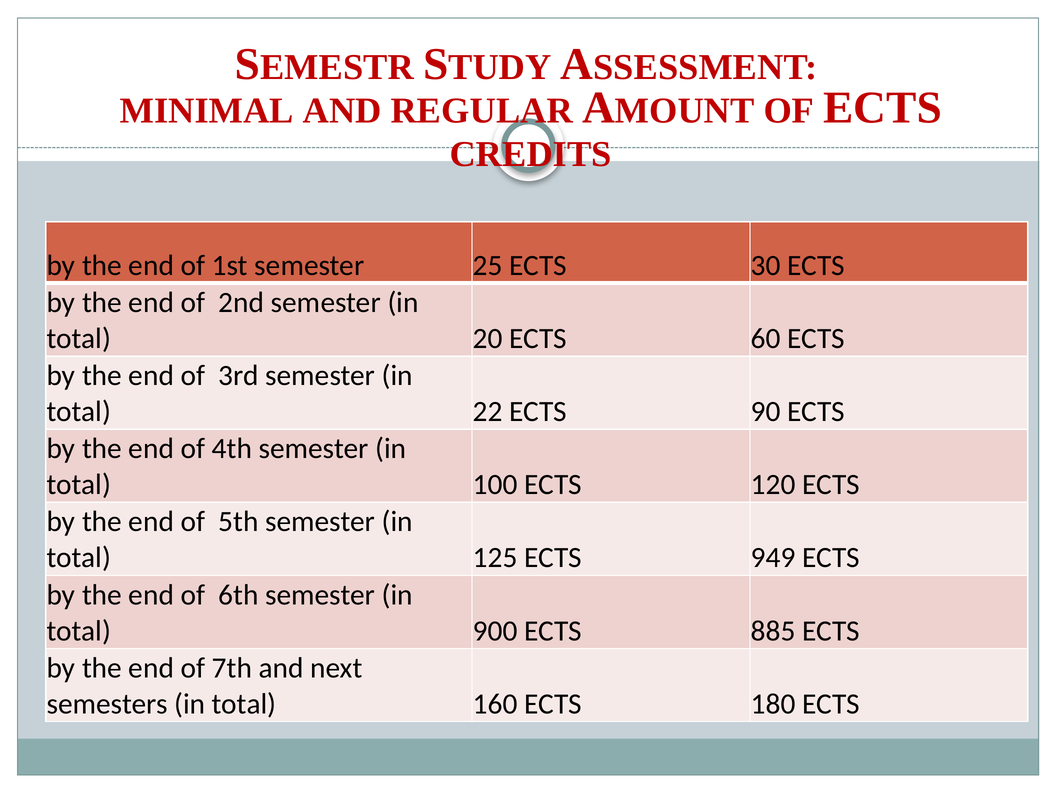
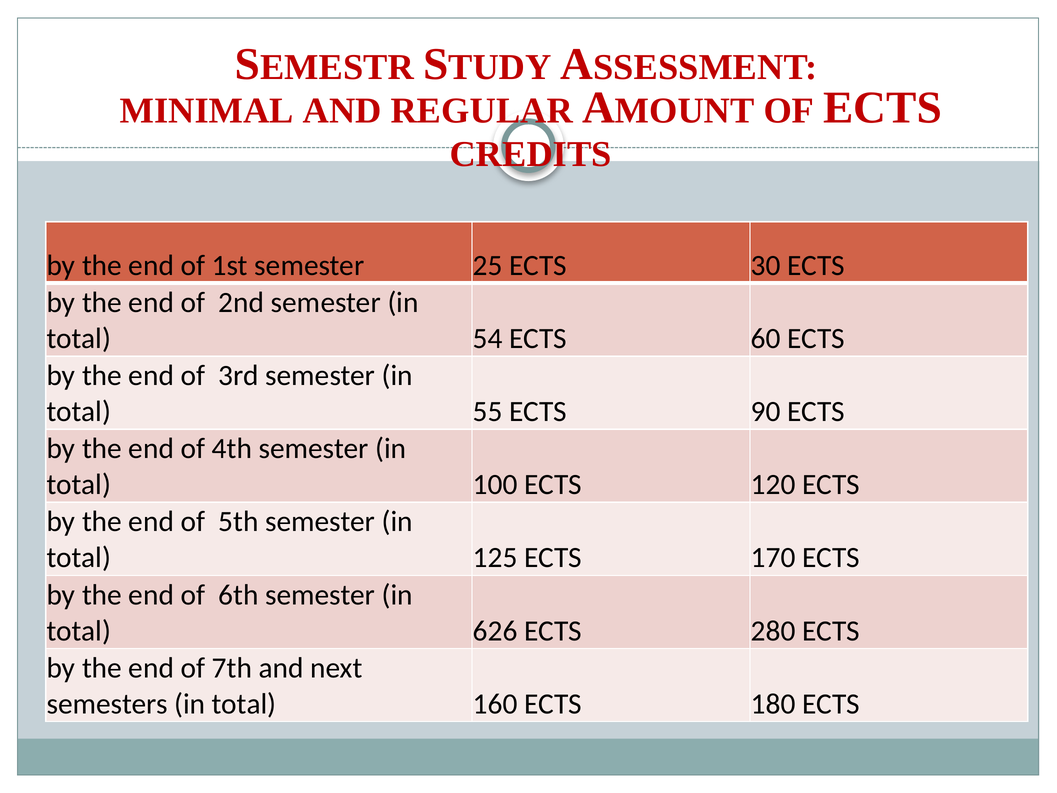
20: 20 -> 54
22: 22 -> 55
949: 949 -> 170
900: 900 -> 626
885: 885 -> 280
